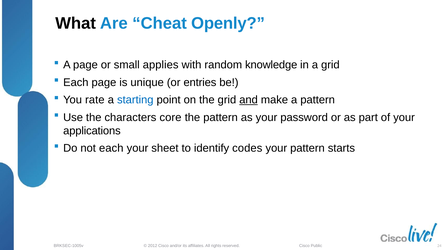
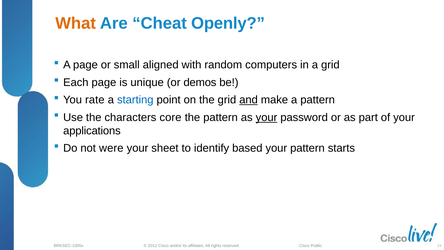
What colour: black -> orange
applies: applies -> aligned
knowledge: knowledge -> computers
entries: entries -> demos
your at (267, 117) underline: none -> present
not each: each -> were
codes: codes -> based
